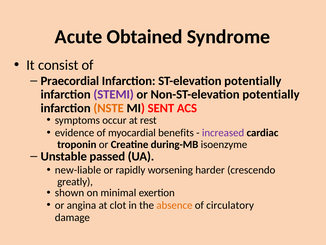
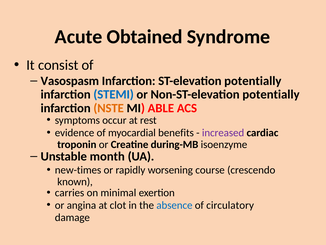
Praecordial: Praecordial -> Vasospasm
STEMI colour: purple -> blue
SENT: SENT -> ABLE
passed: passed -> month
new-liable: new-liable -> new-times
harder: harder -> course
greatly: greatly -> known
shown: shown -> carries
absence colour: orange -> blue
